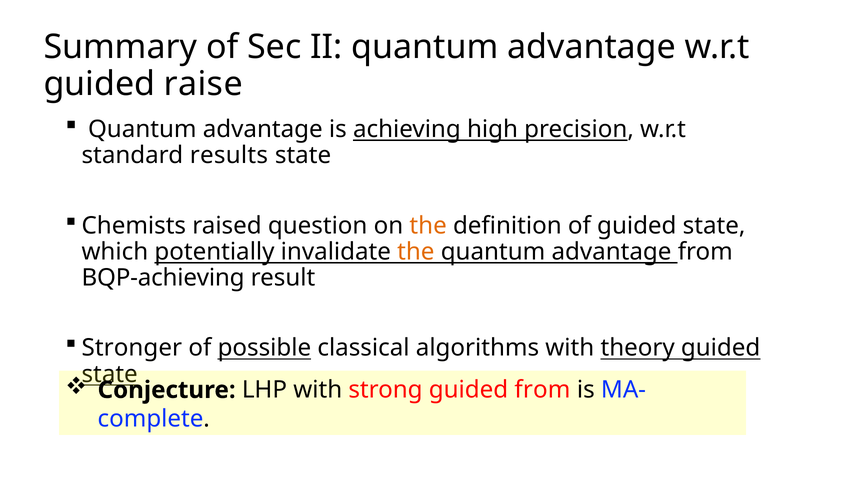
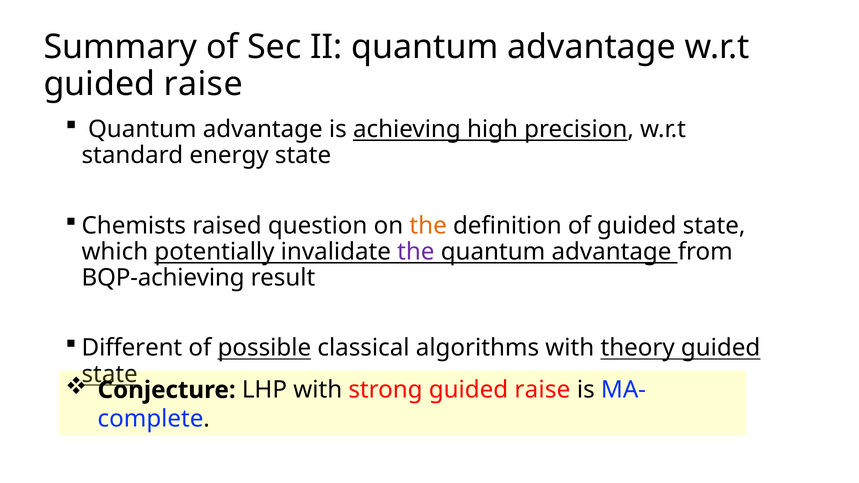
results: results -> energy
the at (416, 252) colour: orange -> purple
Stronger: Stronger -> Different
strong guided from: from -> raise
